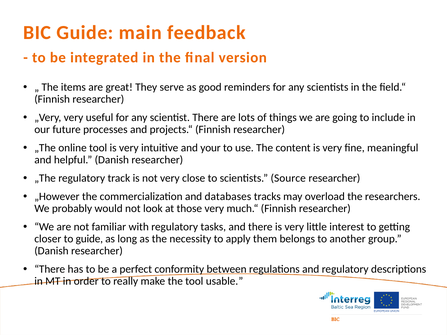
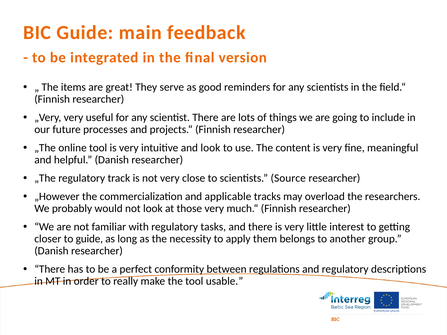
and your: your -> look
databases: databases -> applicable
